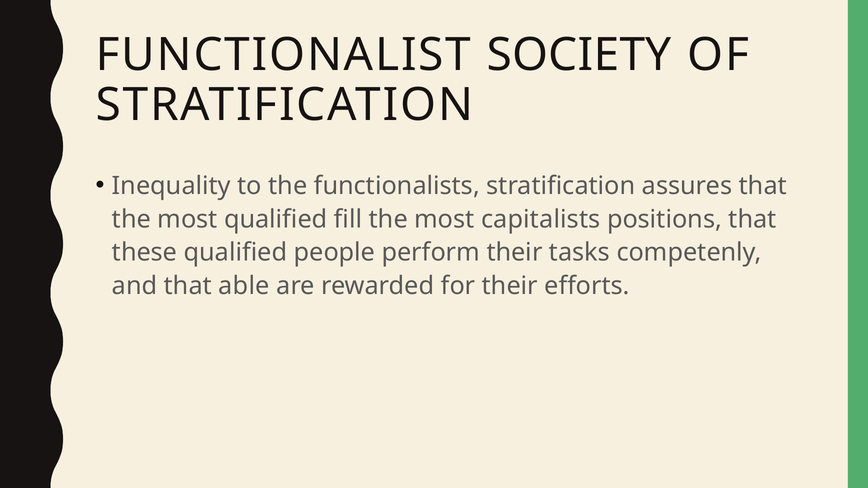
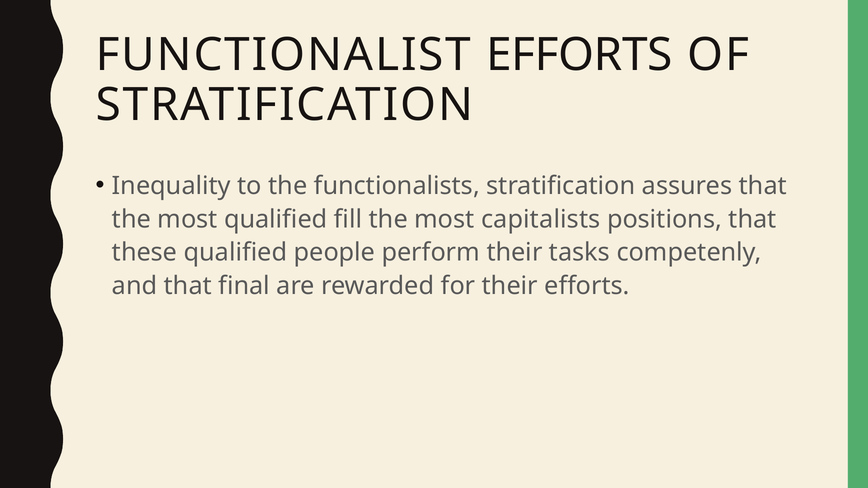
FUNCTIONALIST SOCIETY: SOCIETY -> EFFORTS
able: able -> final
